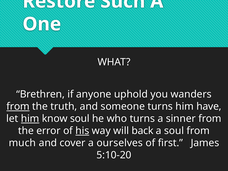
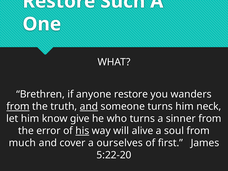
anyone uphold: uphold -> restore
and at (89, 106) underline: none -> present
have: have -> neck
him at (30, 119) underline: present -> none
know soul: soul -> give
back: back -> alive
5:10-20: 5:10-20 -> 5:22-20
